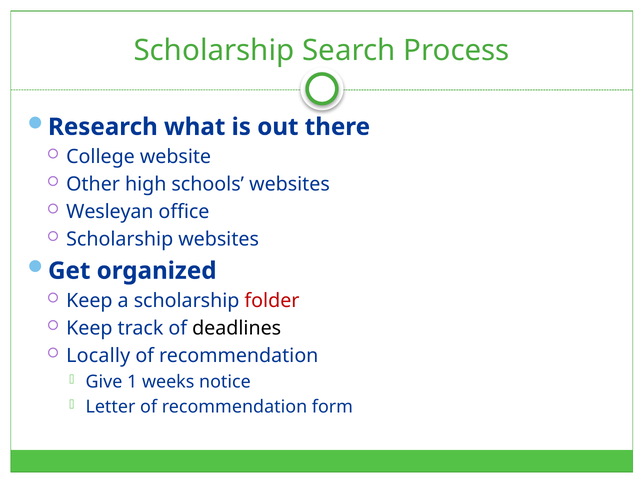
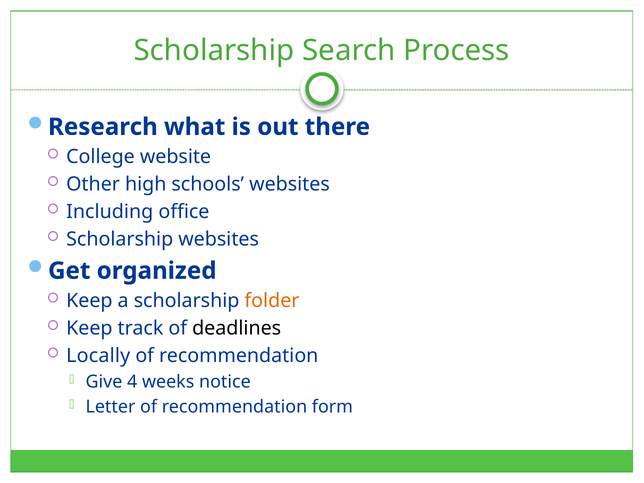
Wesleyan: Wesleyan -> Including
folder colour: red -> orange
1: 1 -> 4
